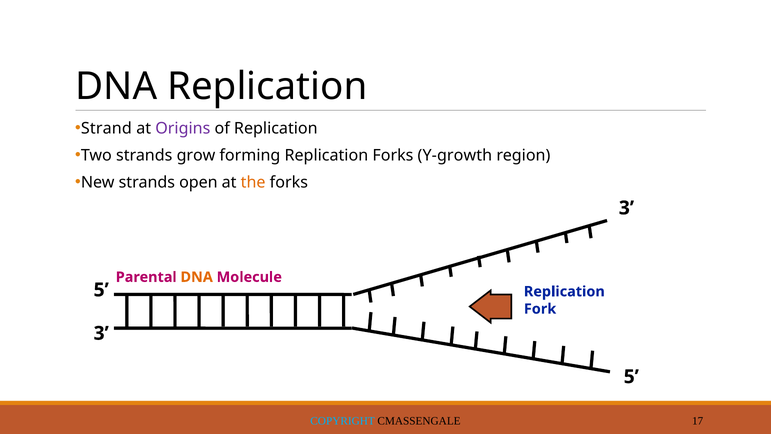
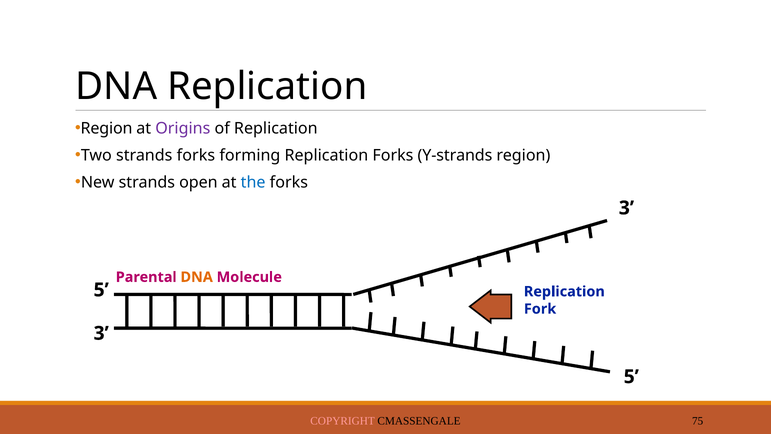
Strand at (106, 128): Strand -> Region
strands grow: grow -> forks
Y-growth: Y-growth -> Y-strands
the colour: orange -> blue
COPYRIGHT colour: light blue -> pink
17: 17 -> 75
